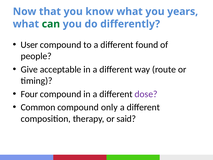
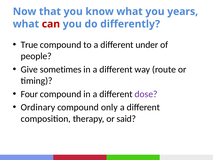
can colour: green -> red
User: User -> True
found: found -> under
acceptable: acceptable -> sometimes
Common: Common -> Ordinary
